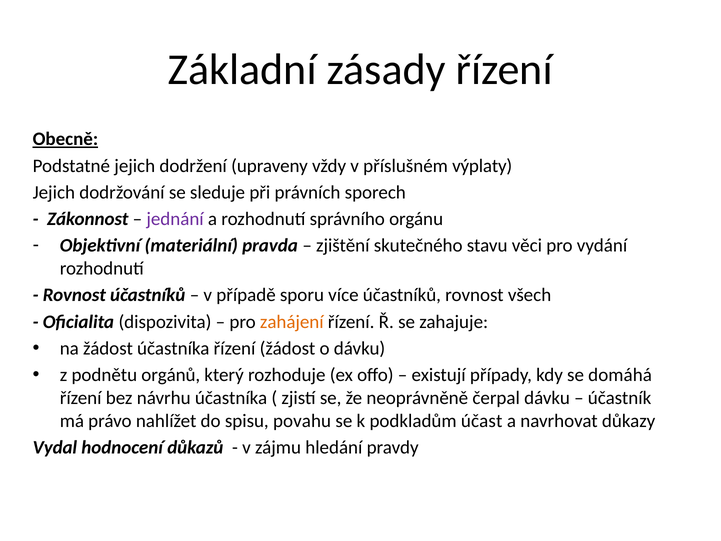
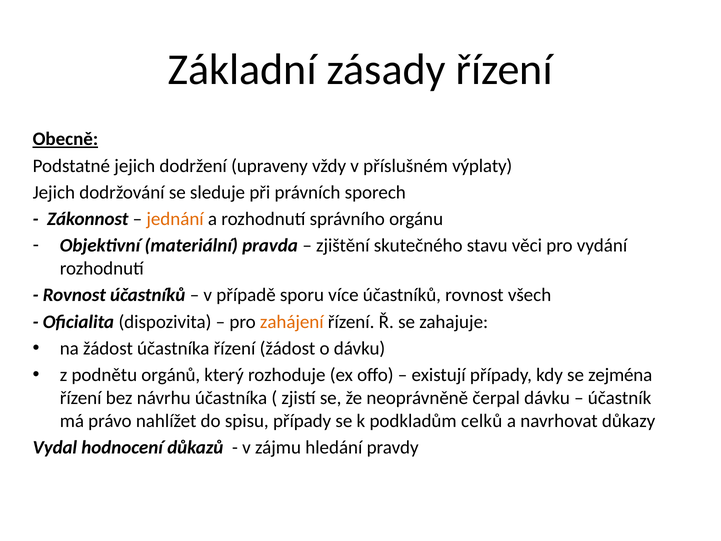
jednání colour: purple -> orange
domáhá: domáhá -> zejména
spisu povahu: povahu -> případy
účast: účast -> celků
